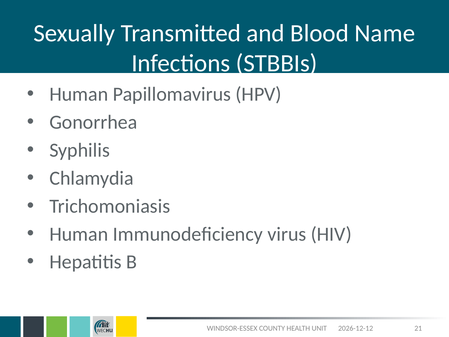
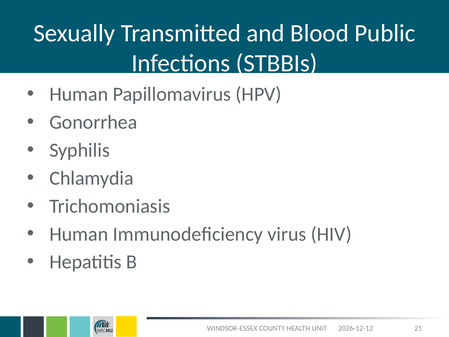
Name: Name -> Public
